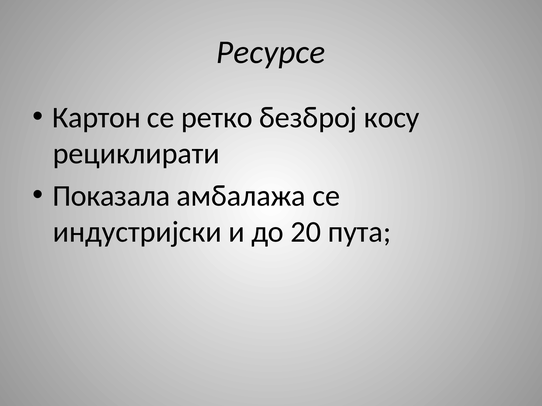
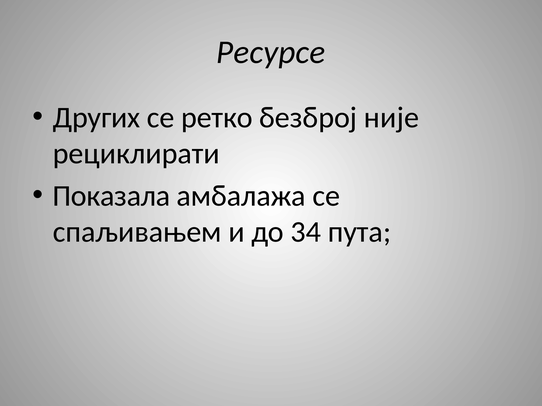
Картон: Картон -> Других
косу: косу -> није
индустријски: индустријски -> спаљивањем
20: 20 -> 34
